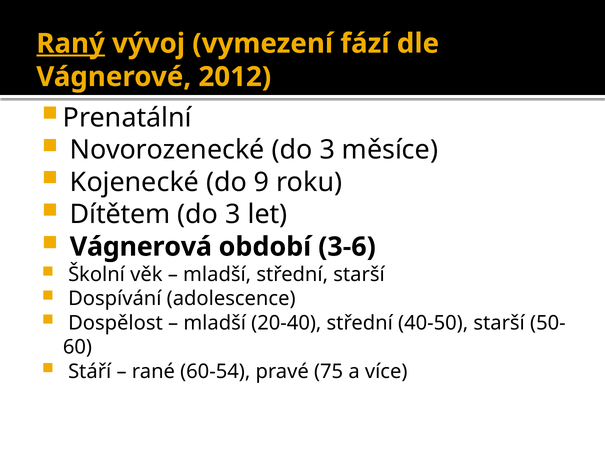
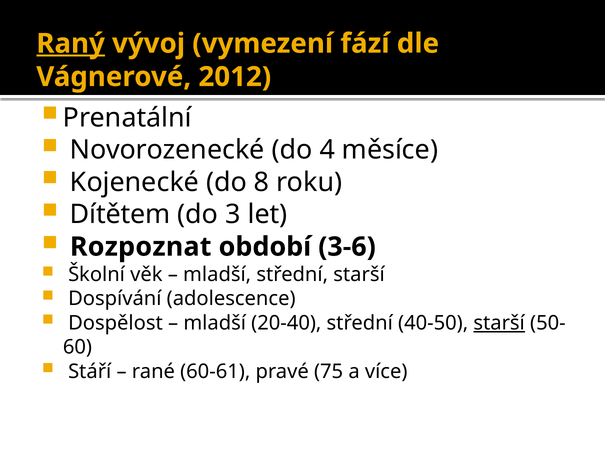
Novorozenecké do 3: 3 -> 4
9: 9 -> 8
Vágnerová: Vágnerová -> Rozpoznat
starší at (499, 323) underline: none -> present
60-54: 60-54 -> 60-61
